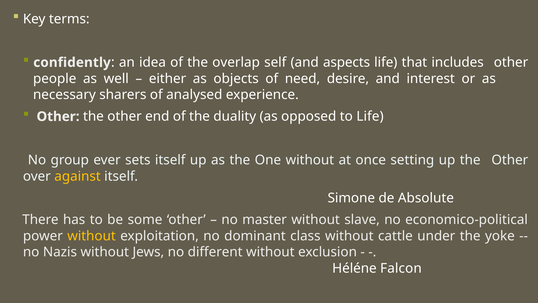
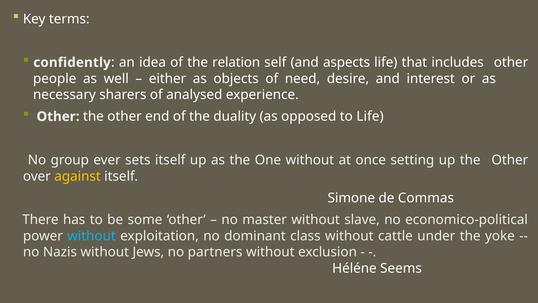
overlap: overlap -> relation
Absolute: Absolute -> Commas
without at (92, 236) colour: yellow -> light blue
different: different -> partners
Falcon: Falcon -> Seems
